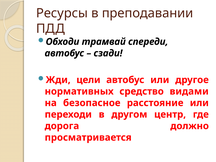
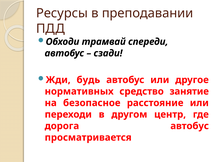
цели: цели -> будь
видами: видами -> занятие
дорога должно: должно -> автобус
